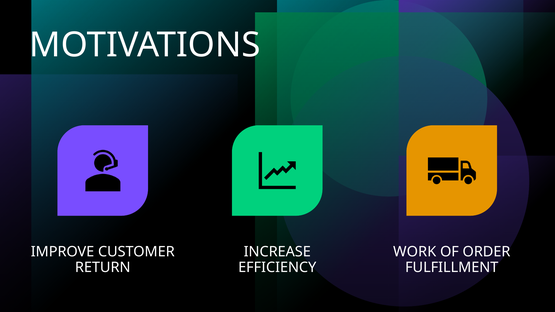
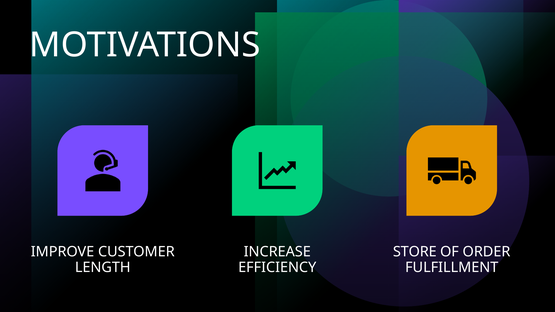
WORK: WORK -> STORE
RETURN: RETURN -> LENGTH
